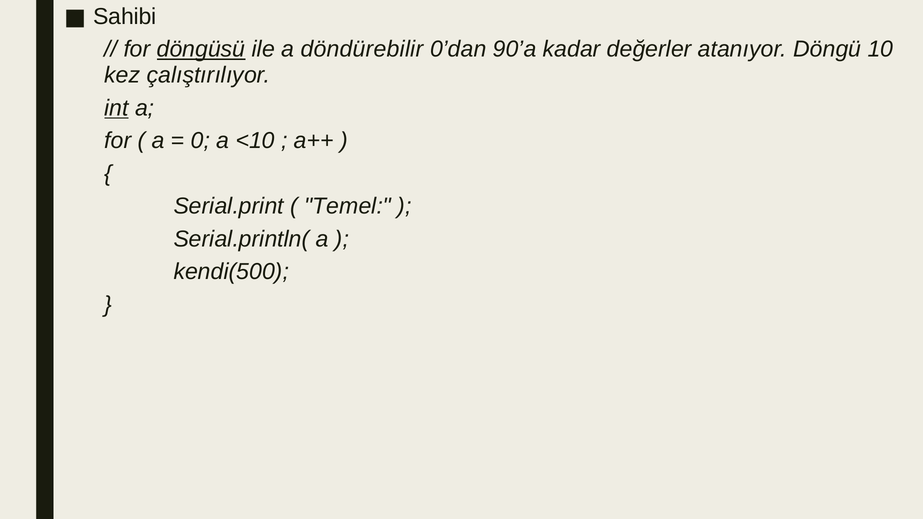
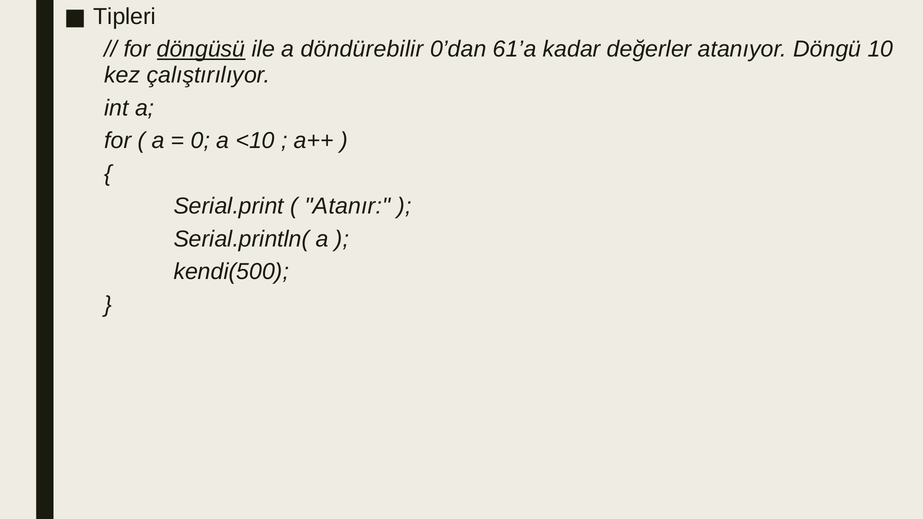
Sahibi: Sahibi -> Tipleri
90’a: 90’a -> 61’a
int underline: present -> none
Temel: Temel -> Atanır
